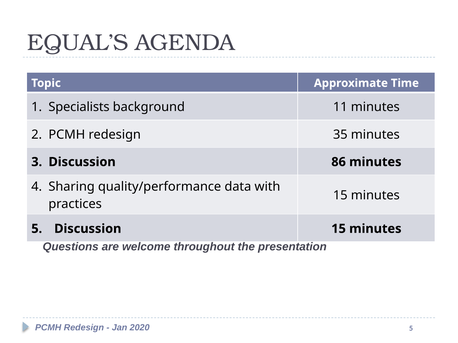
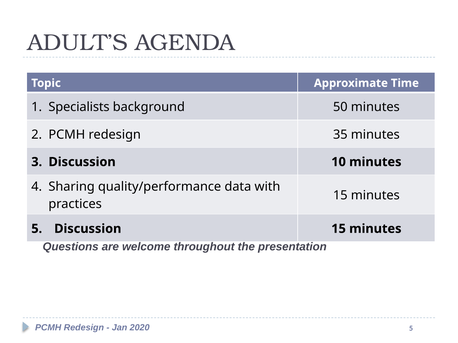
EQUAL’S: EQUAL’S -> ADULT’S
11: 11 -> 50
86: 86 -> 10
